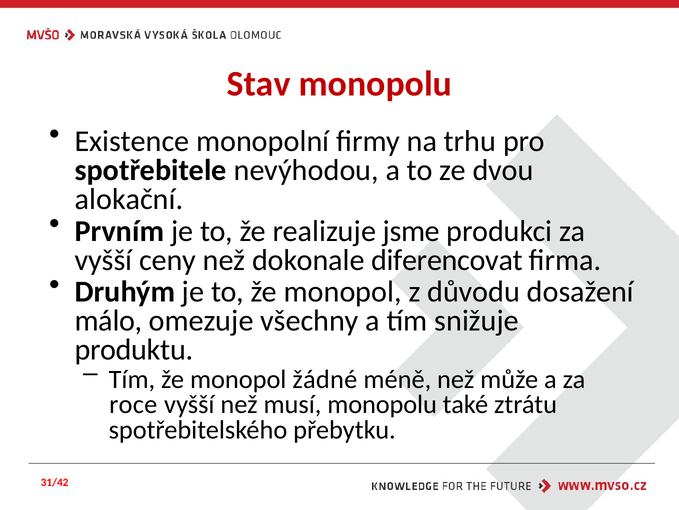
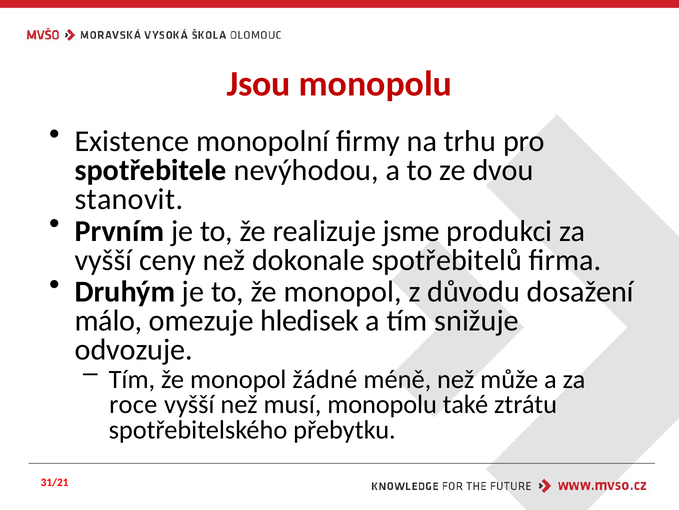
Stav: Stav -> Jsou
alokační: alokační -> stanovit
diferencovat: diferencovat -> spotřebitelů
všechny: všechny -> hledisek
produktu: produktu -> odvozuje
31/42: 31/42 -> 31/21
